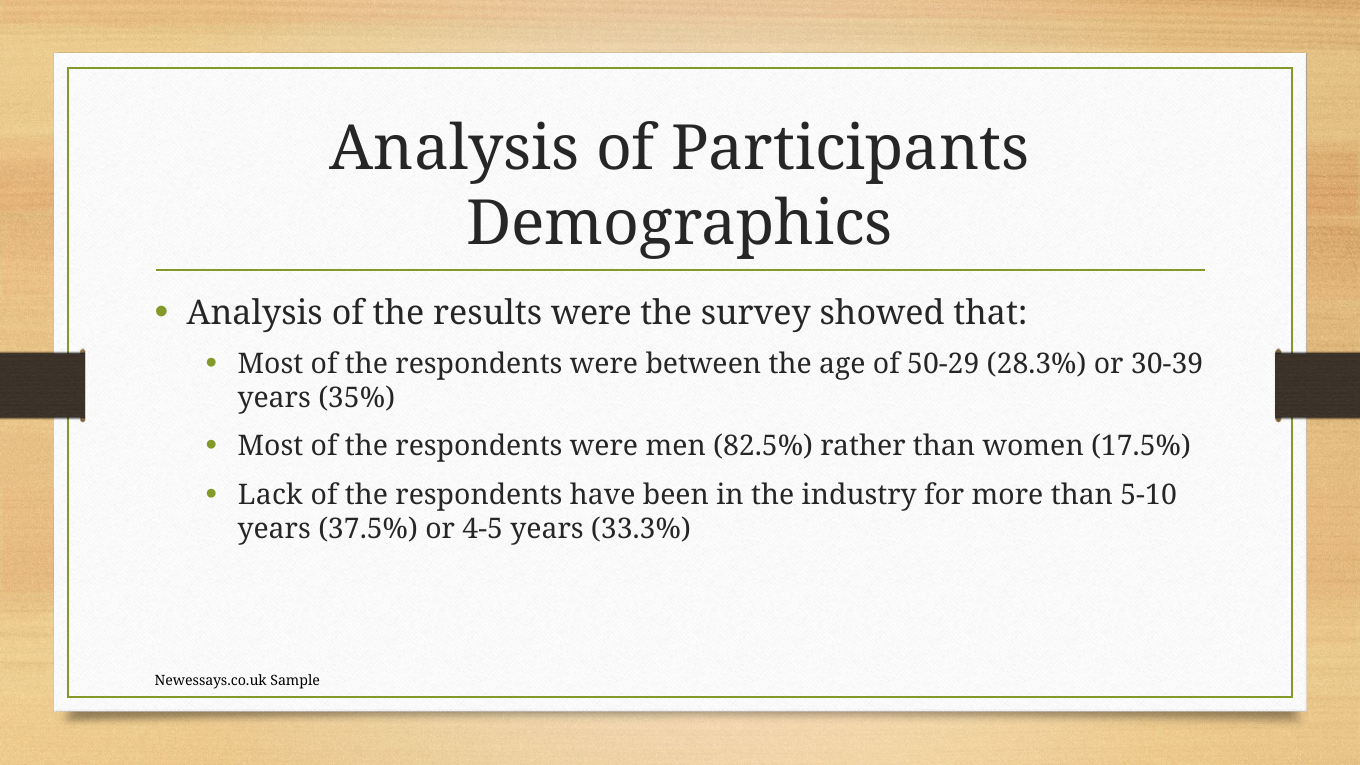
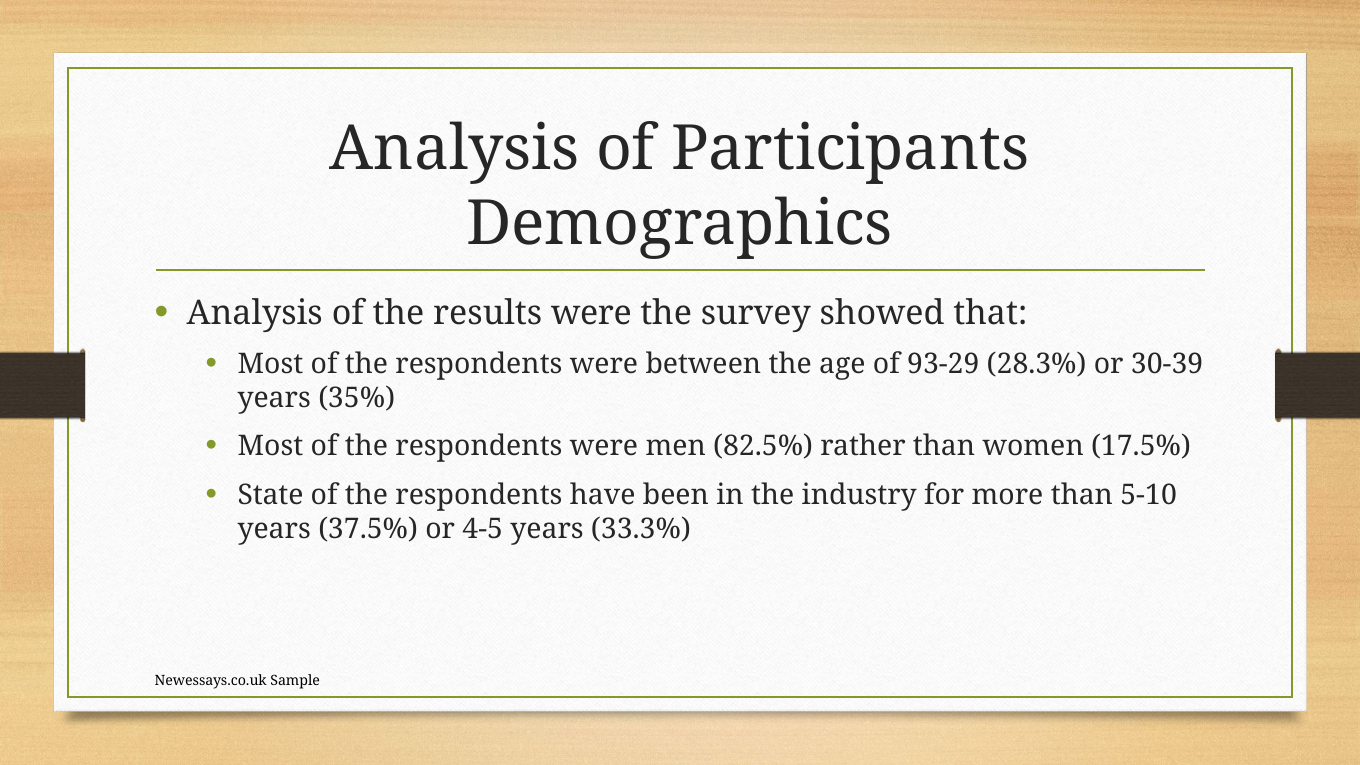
50-29: 50-29 -> 93-29
Lack: Lack -> State
